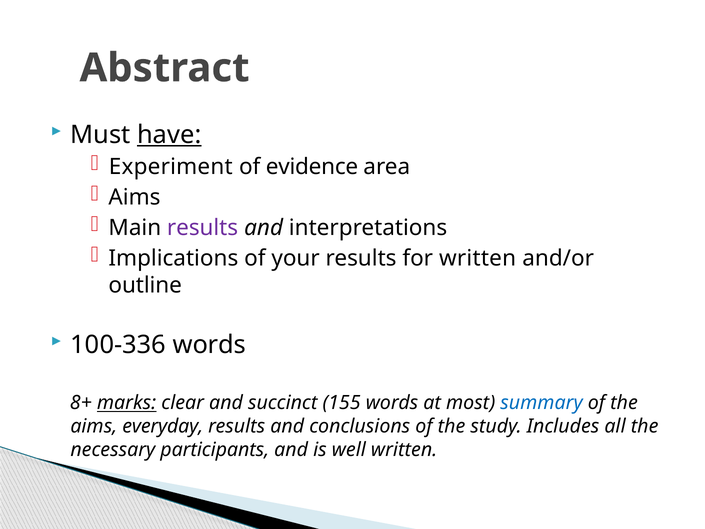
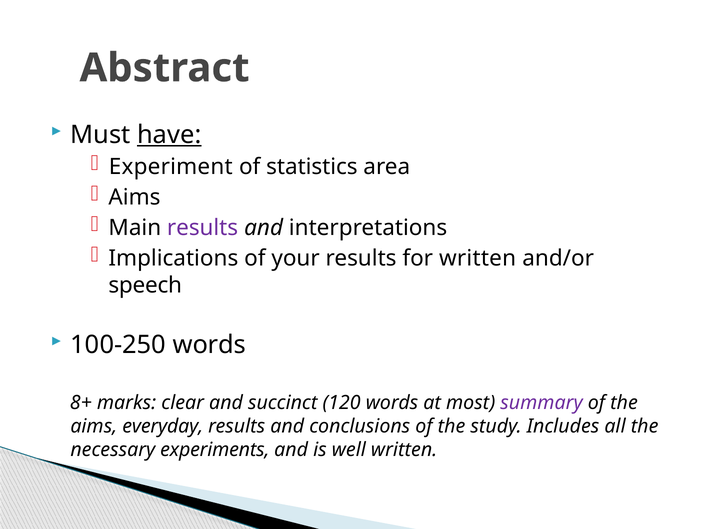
evidence: evidence -> statistics
outline: outline -> speech
100-336: 100-336 -> 100-250
marks underline: present -> none
155: 155 -> 120
summary colour: blue -> purple
participants: participants -> experiments
